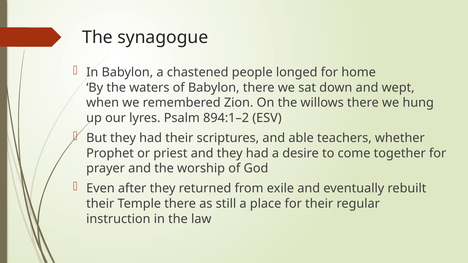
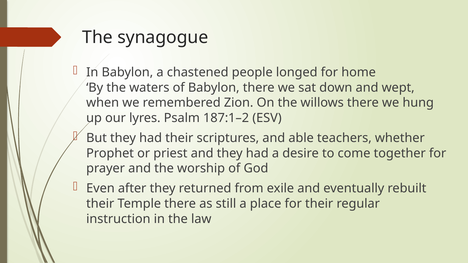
894:1–2: 894:1–2 -> 187:1–2
